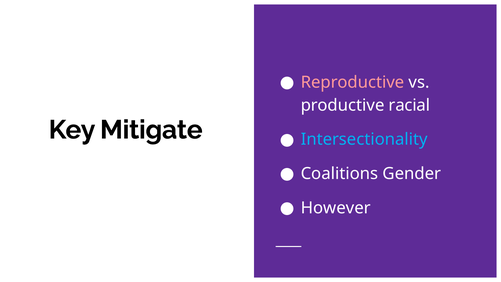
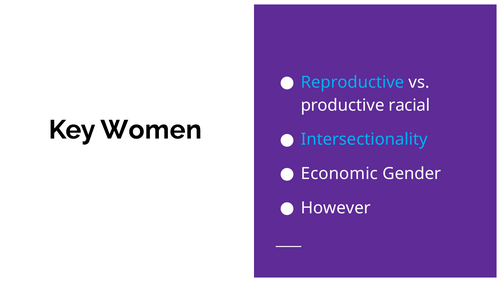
Reproductive colour: pink -> light blue
Mitigate: Mitigate -> Women
Coalitions: Coalitions -> Economic
